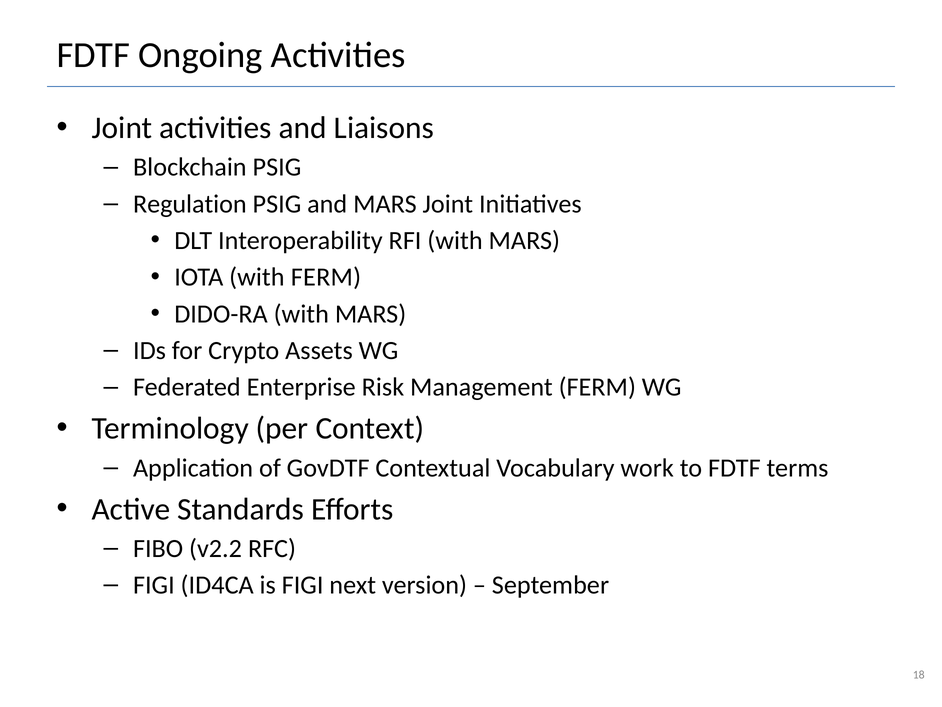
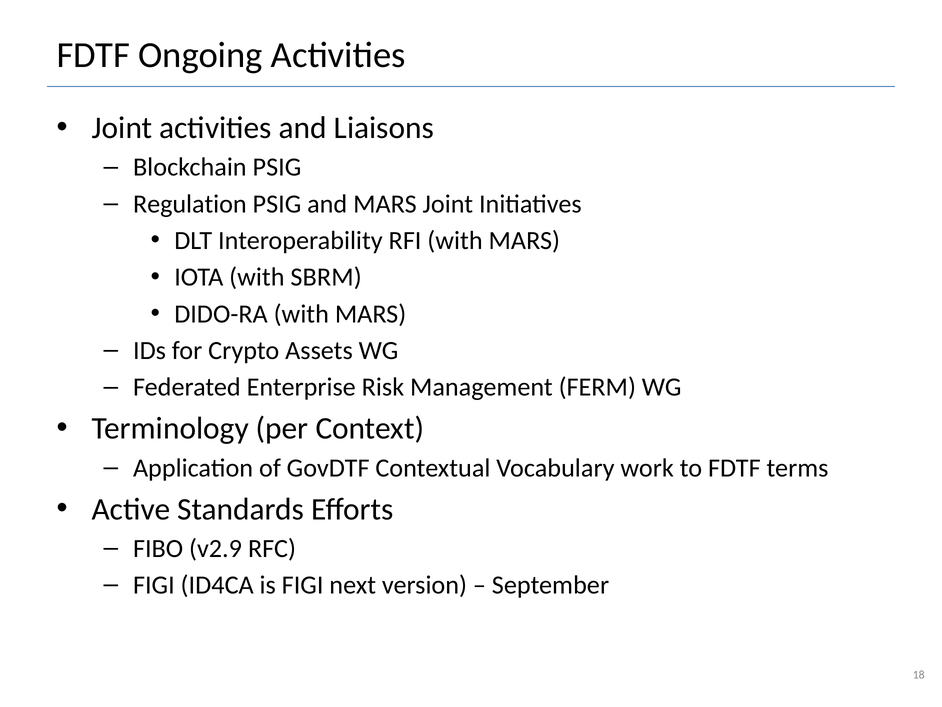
with FERM: FERM -> SBRM
v2.2: v2.2 -> v2.9
